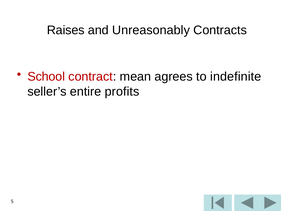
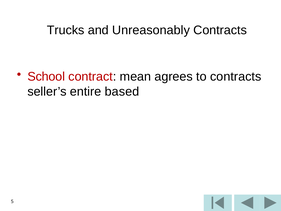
Raises: Raises -> Trucks
to indefinite: indefinite -> contracts
profits: profits -> based
